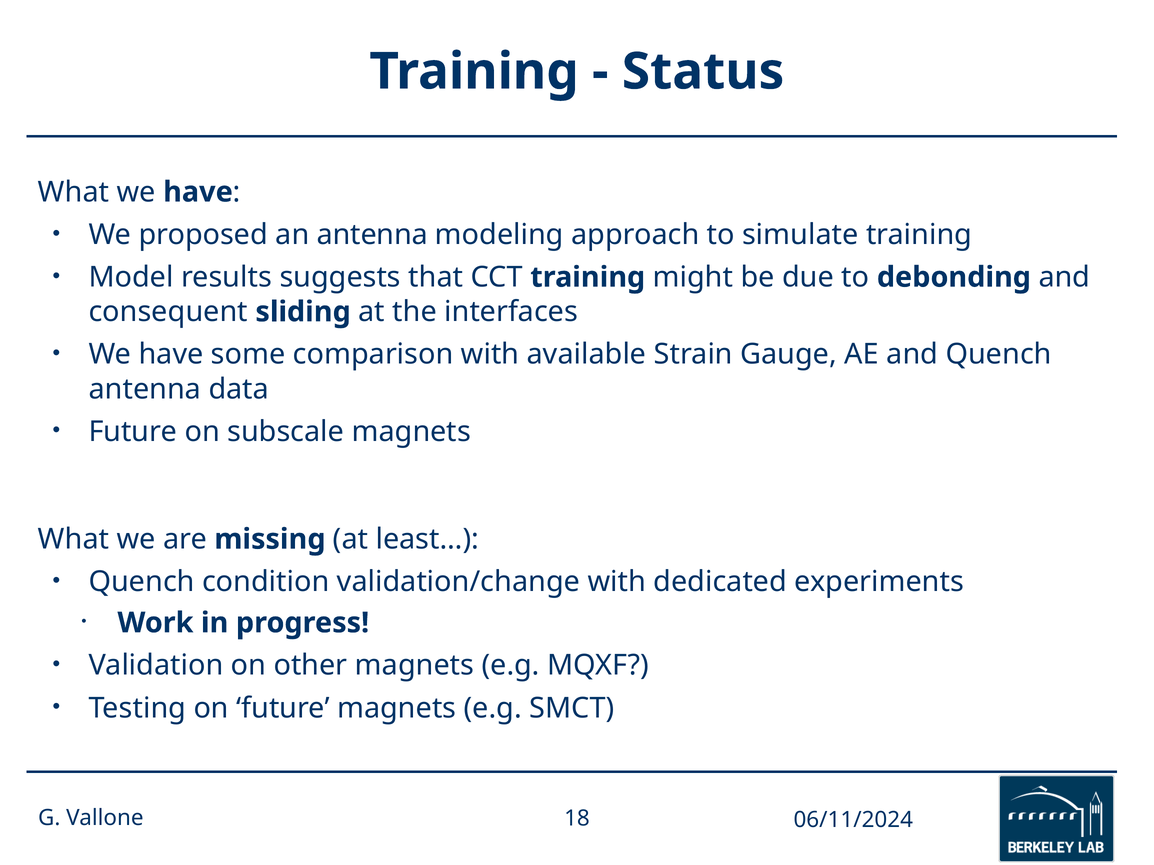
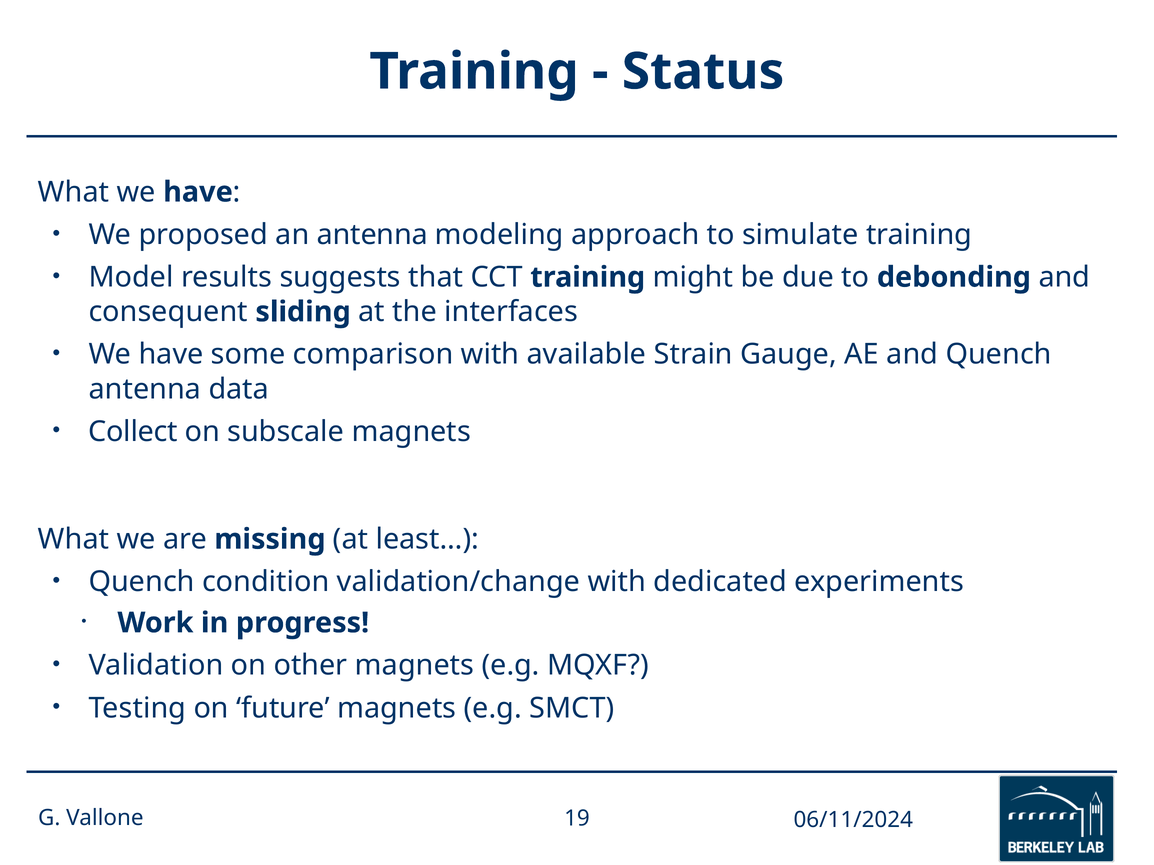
Future at (133, 432): Future -> Collect
18: 18 -> 19
